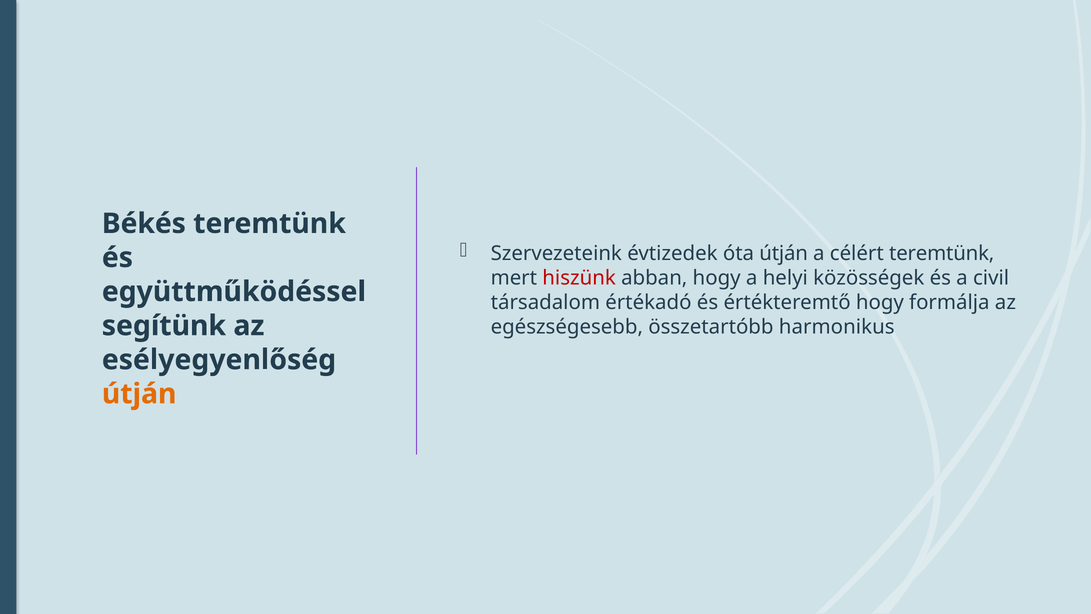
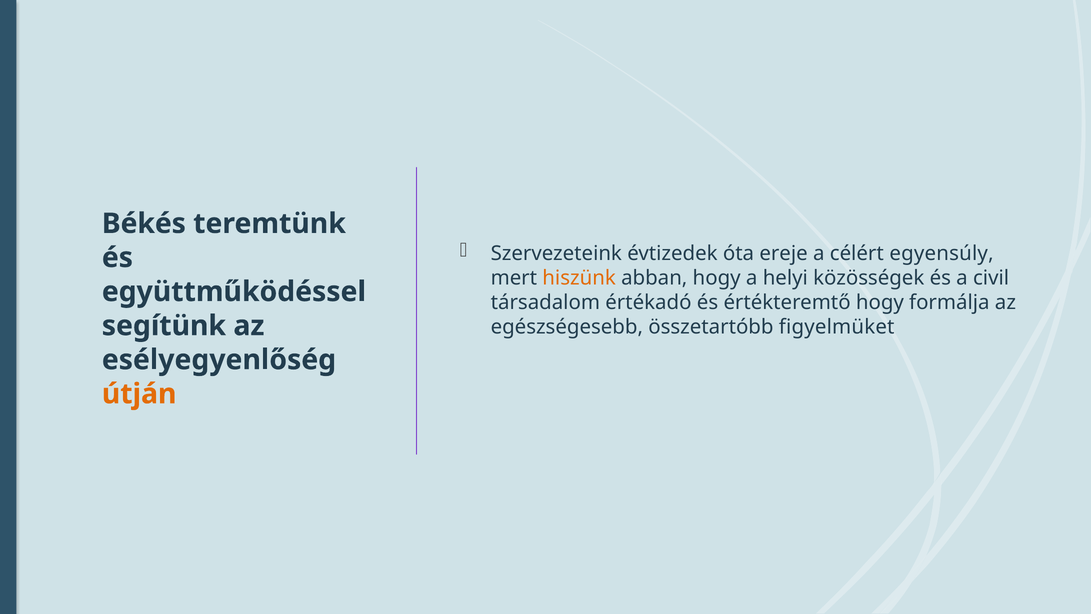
óta útján: útján -> ereje
célért teremtünk: teremtünk -> egyensúly
hiszünk colour: red -> orange
harmonikus: harmonikus -> figyelmüket
